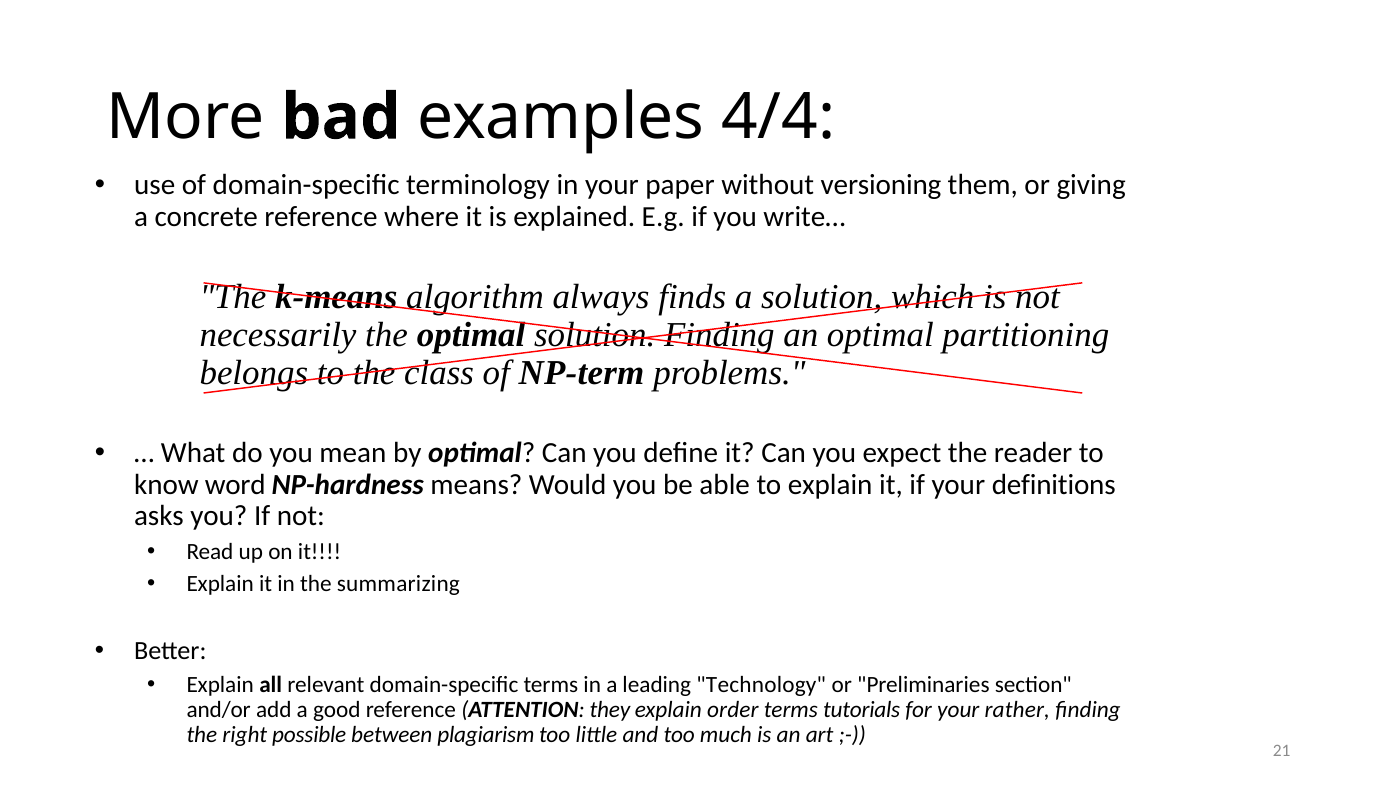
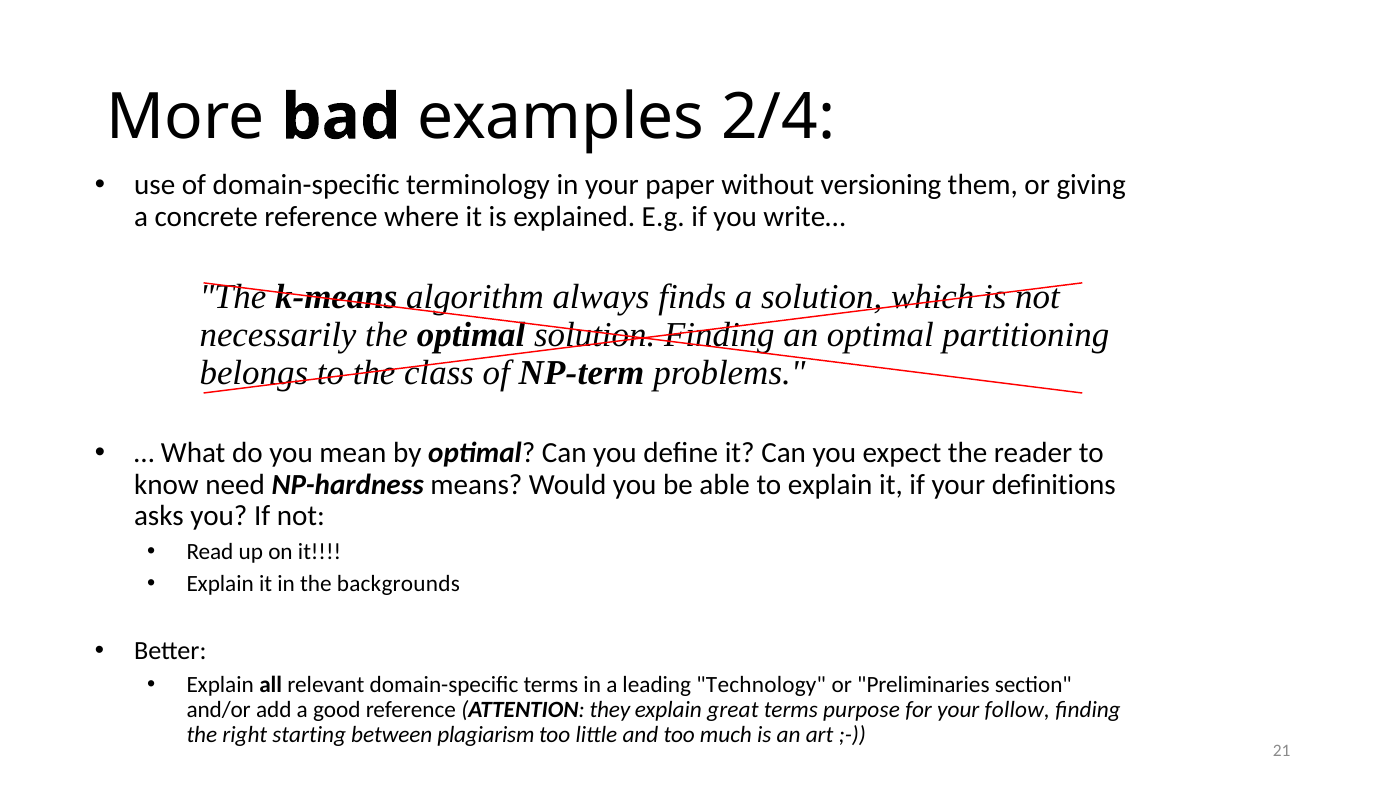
4/4: 4/4 -> 2/4
word: word -> need
summarizing: summarizing -> backgrounds
order: order -> great
tutorials: tutorials -> purpose
rather: rather -> follow
possible: possible -> starting
